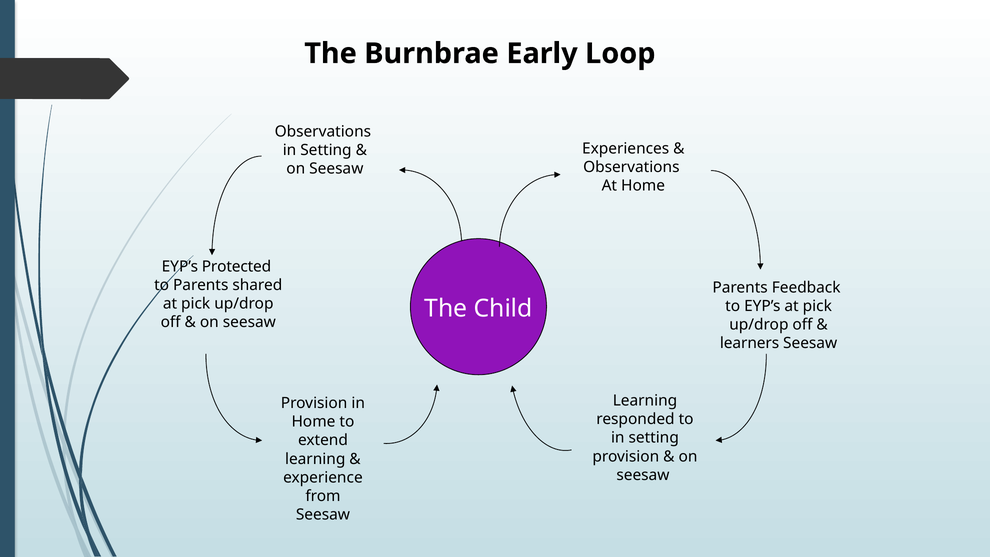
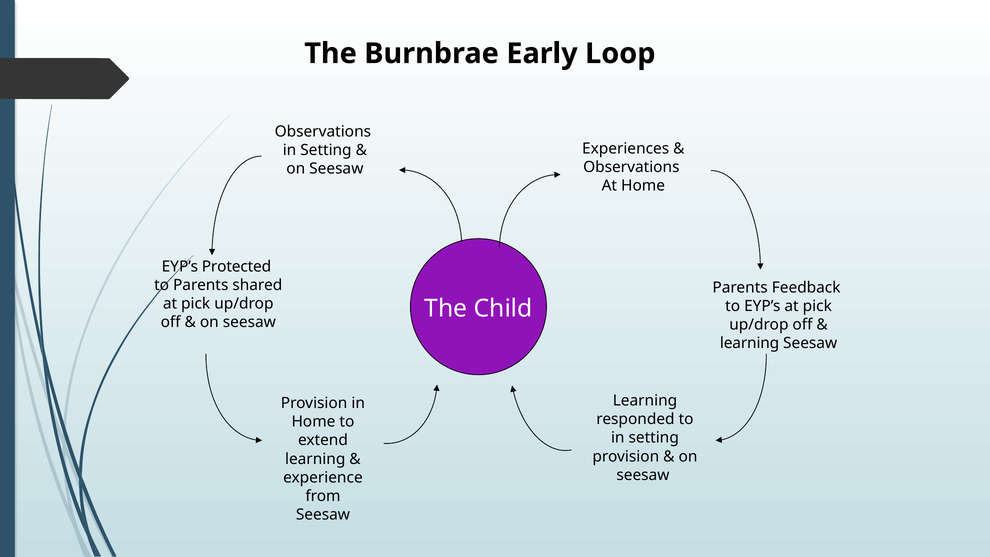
learners at (750, 343): learners -> learning
